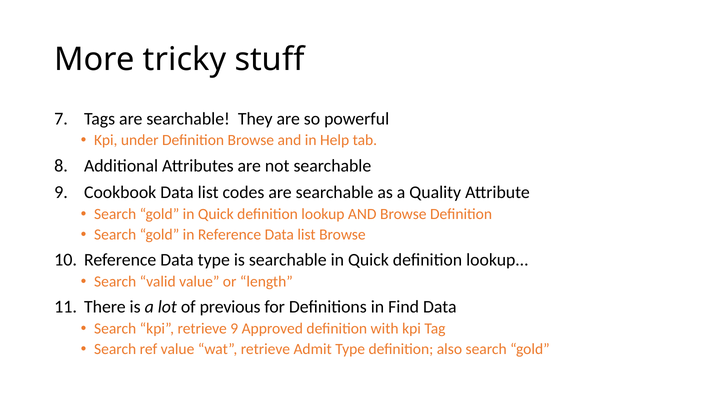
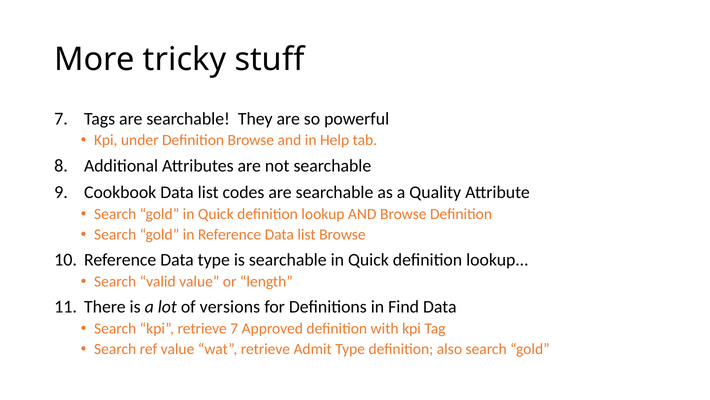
previous: previous -> versions
retrieve 9: 9 -> 7
